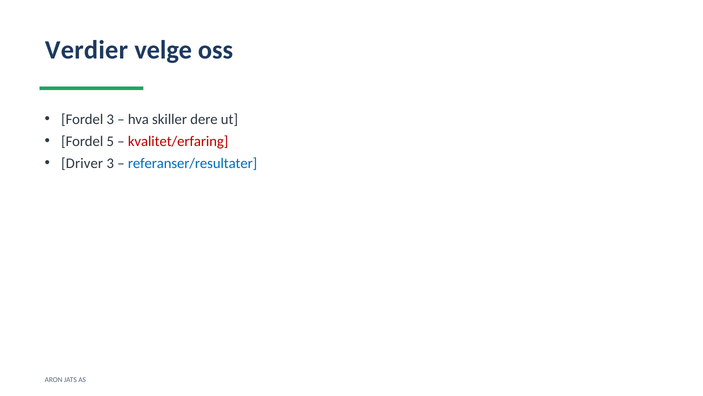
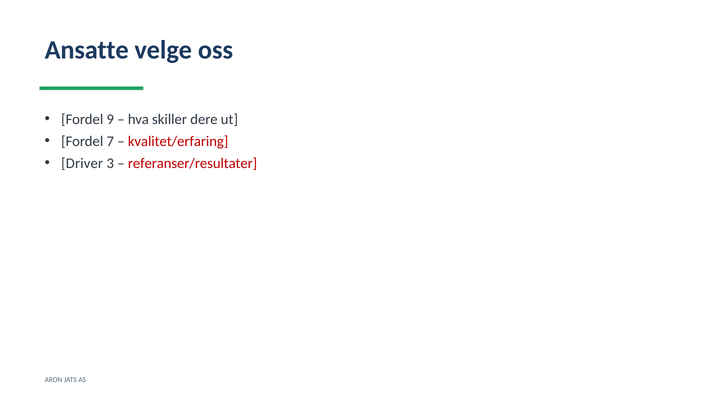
Verdier: Verdier -> Ansatte
Fordel 3: 3 -> 9
5: 5 -> 7
referanser/resultater colour: blue -> red
